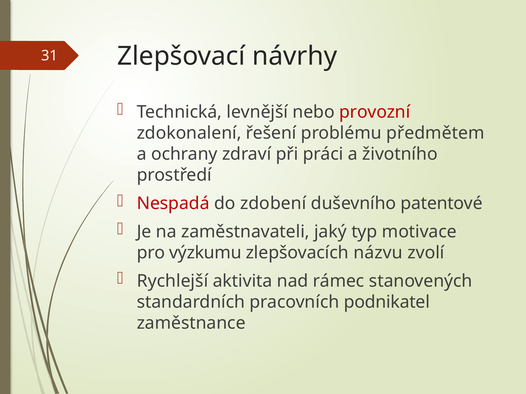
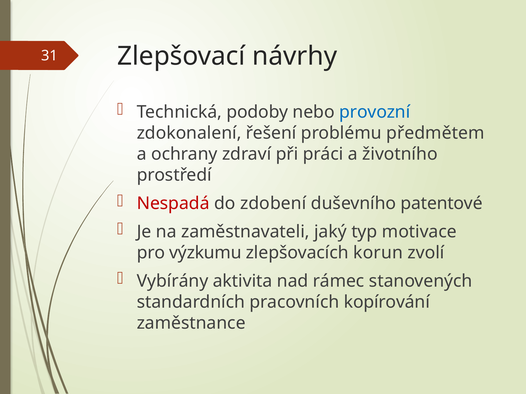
levnější: levnější -> podoby
provozní colour: red -> blue
názvu: názvu -> korun
Rychlejší: Rychlejší -> Vybírány
podnikatel: podnikatel -> kopírování
